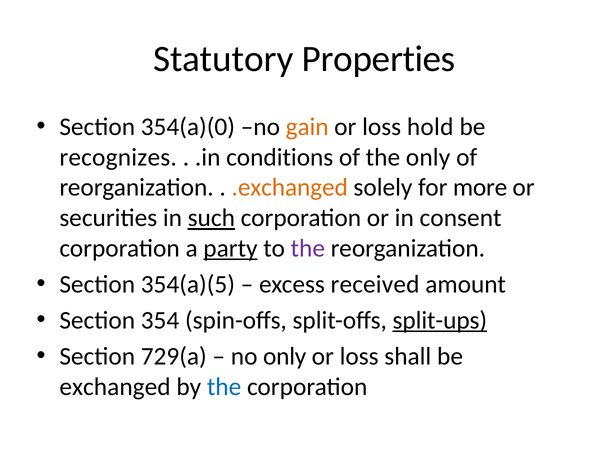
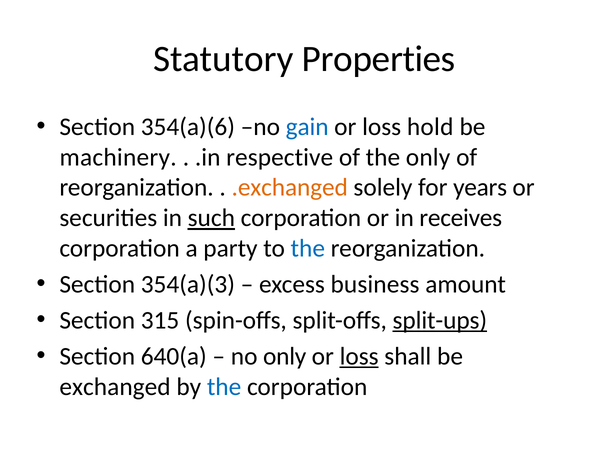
354(a)(0: 354(a)(0 -> 354(a)(6
gain colour: orange -> blue
recognizes: recognizes -> machinery
conditions: conditions -> respective
more: more -> years
consent: consent -> receives
party underline: present -> none
the at (308, 248) colour: purple -> blue
354(a)(5: 354(a)(5 -> 354(a)(3
received: received -> business
354: 354 -> 315
729(a: 729(a -> 640(a
loss at (359, 356) underline: none -> present
